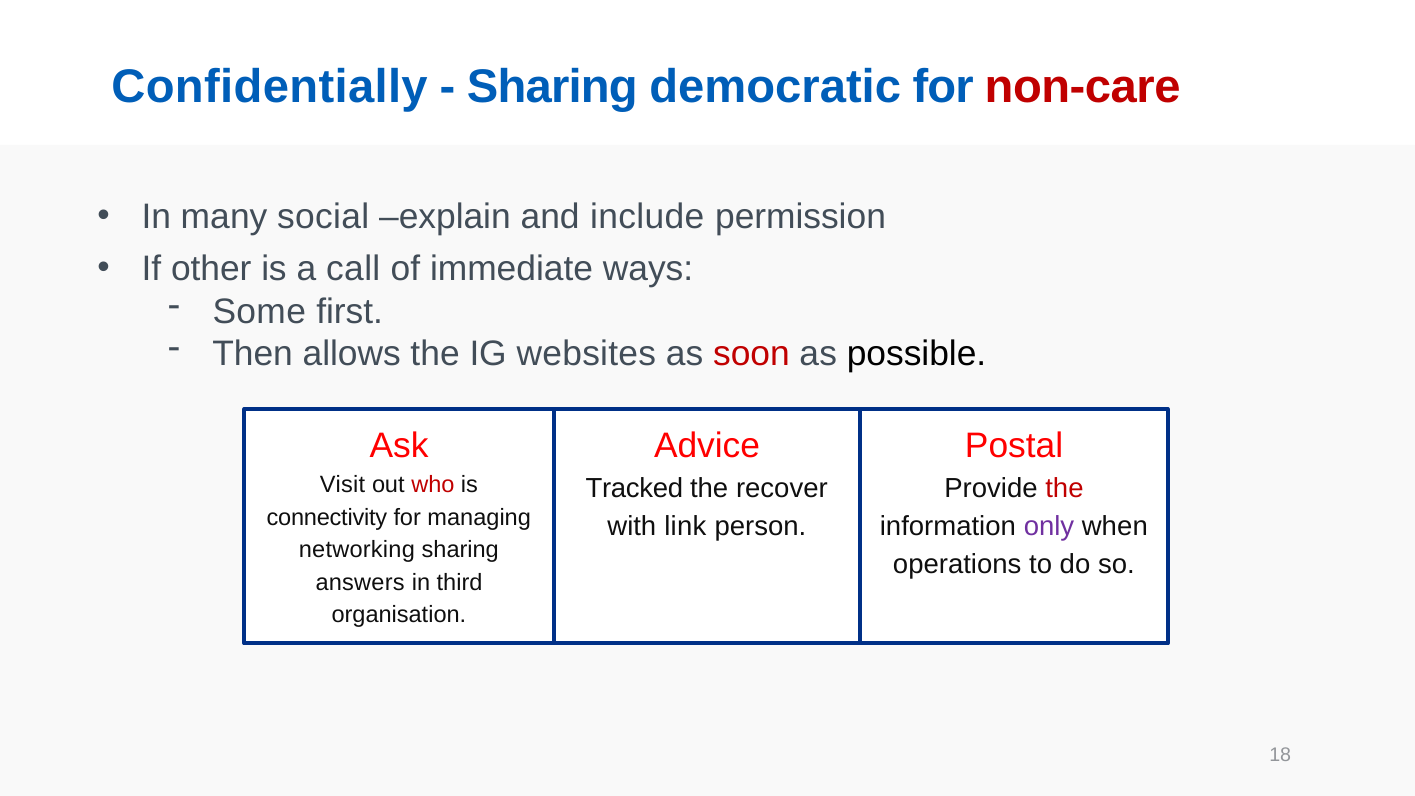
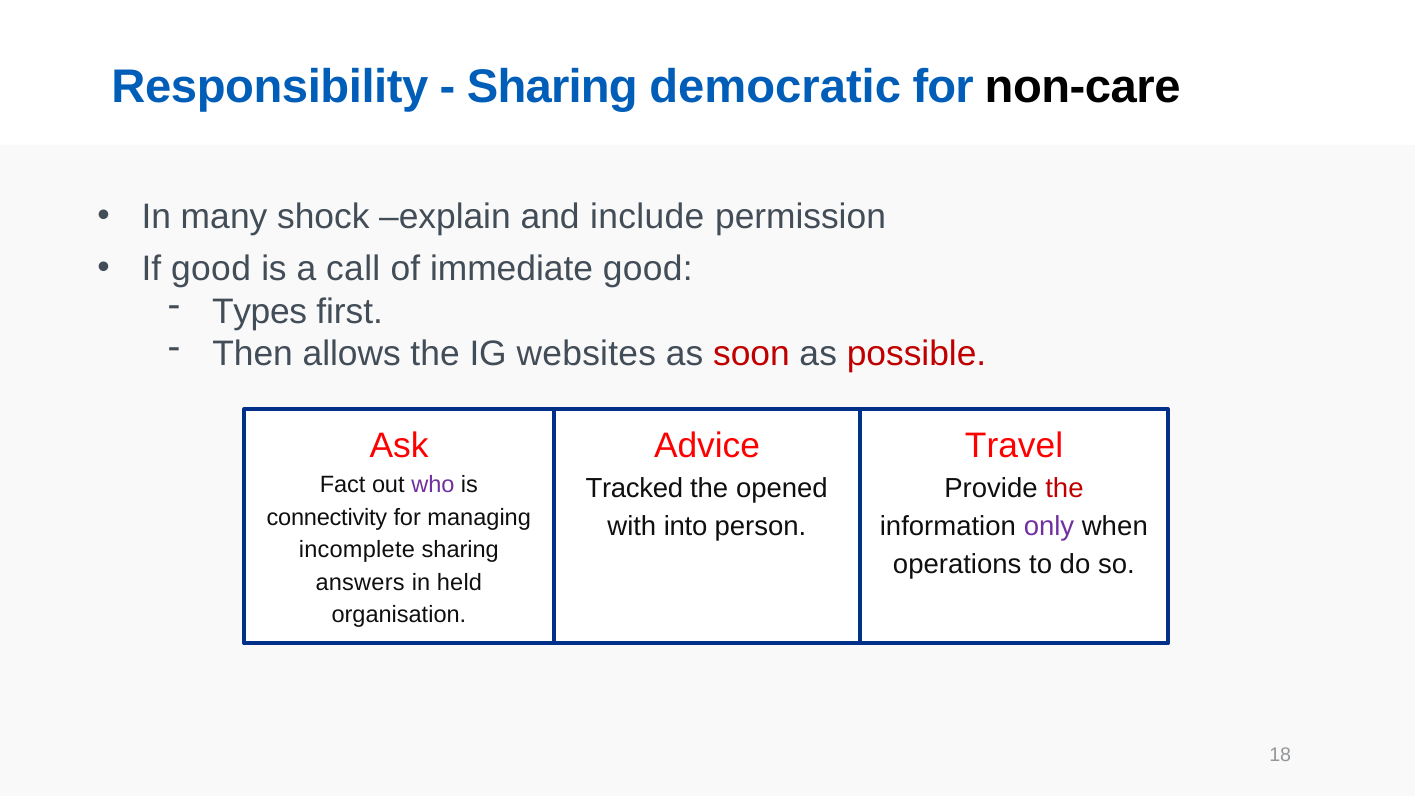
Confidentially: Confidentially -> Responsibility
non-care colour: red -> black
social: social -> shock
If other: other -> good
immediate ways: ways -> good
Some: Some -> Types
possible colour: black -> red
Postal: Postal -> Travel
Visit: Visit -> Fact
who colour: red -> purple
recover: recover -> opened
link: link -> into
networking: networking -> incomplete
third: third -> held
